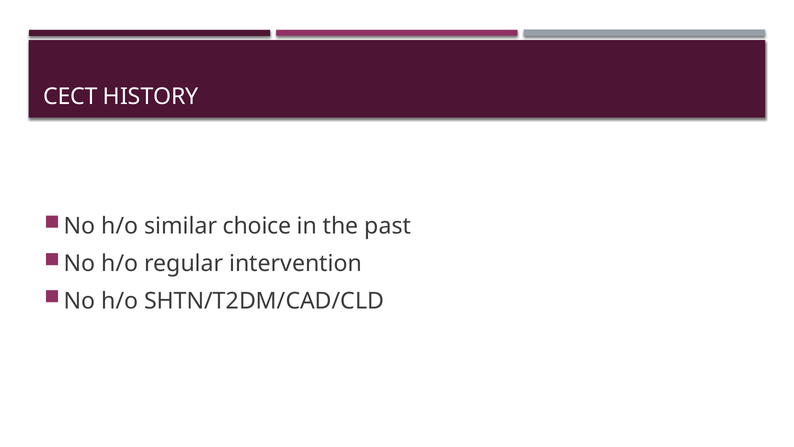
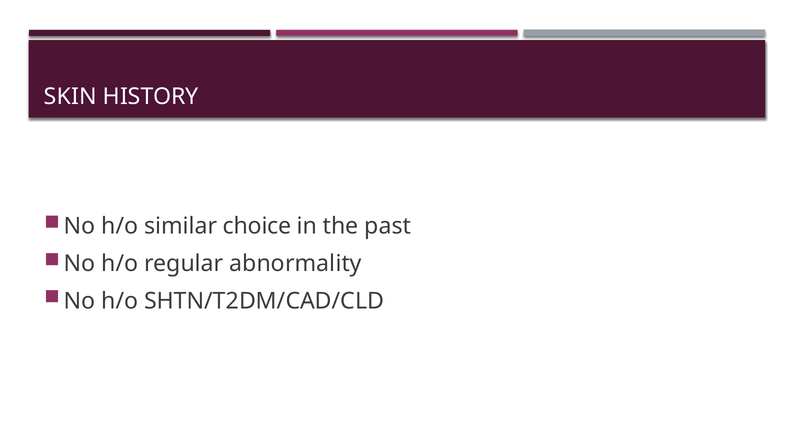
CECT: CECT -> SKIN
intervention: intervention -> abnormality
